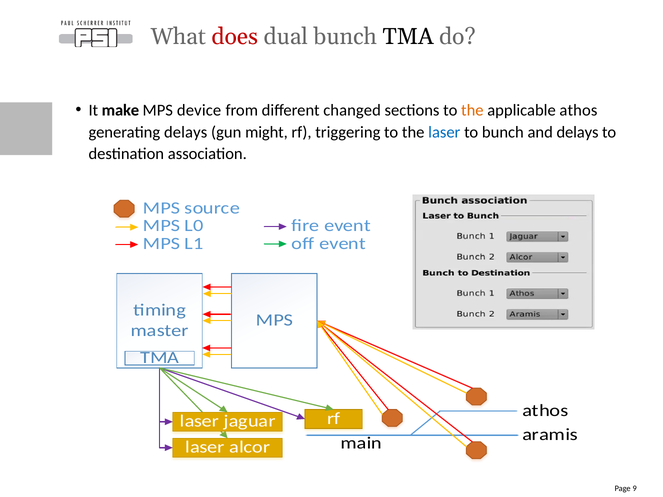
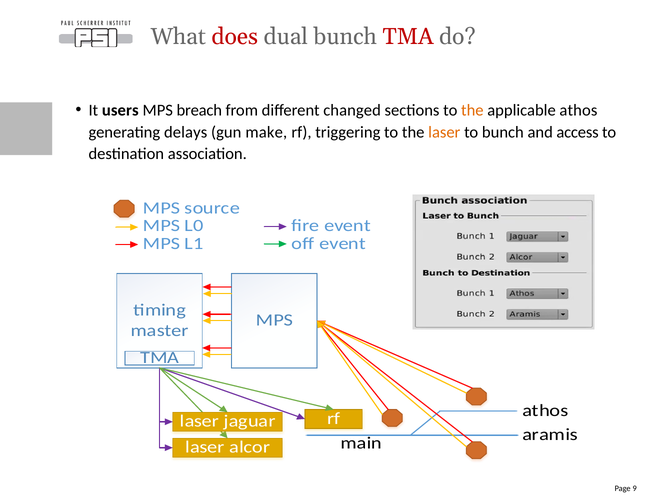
TMA at (408, 37) colour: black -> red
make: make -> users
device: device -> breach
might: might -> make
laser at (444, 132) colour: blue -> orange
and delays: delays -> access
